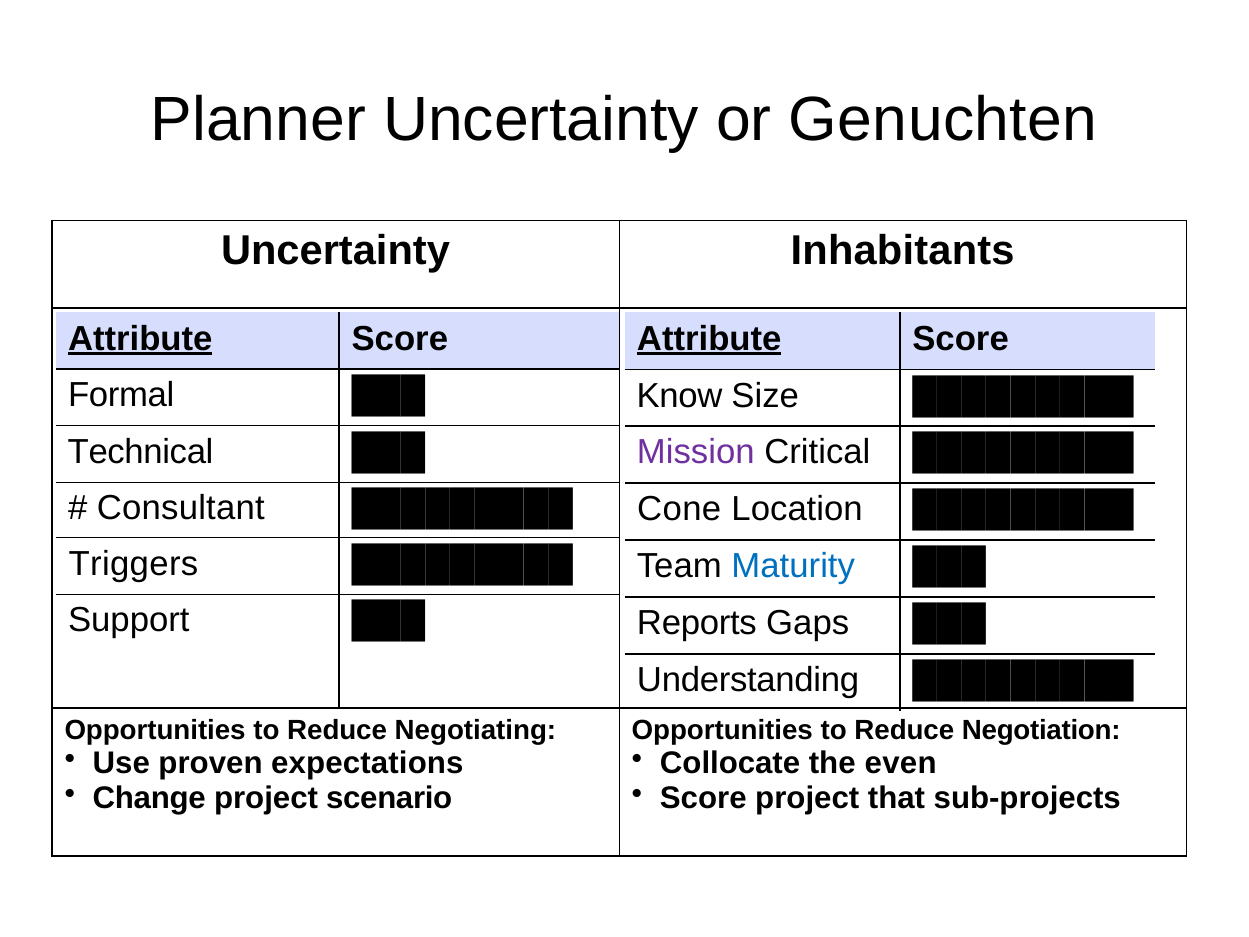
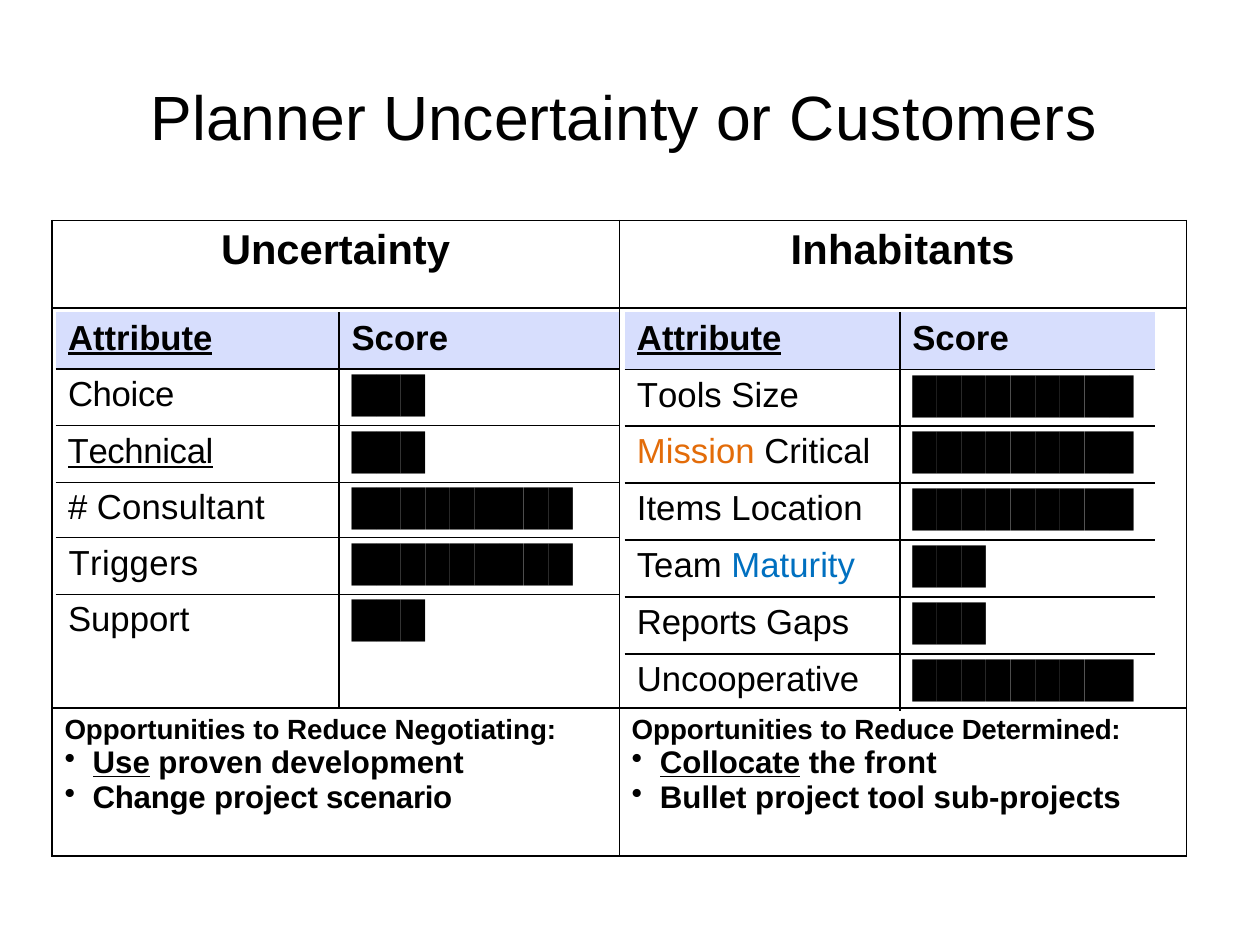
Genuchten: Genuchten -> Customers
Formal: Formal -> Choice
Know: Know -> Tools
Technical underline: none -> present
Mission colour: purple -> orange
Cone: Cone -> Items
Understanding: Understanding -> Uncooperative
Negotiation: Negotiation -> Determined
Use underline: none -> present
expectations: expectations -> development
Collocate underline: none -> present
even: even -> front
Score at (703, 798): Score -> Bullet
that: that -> tool
